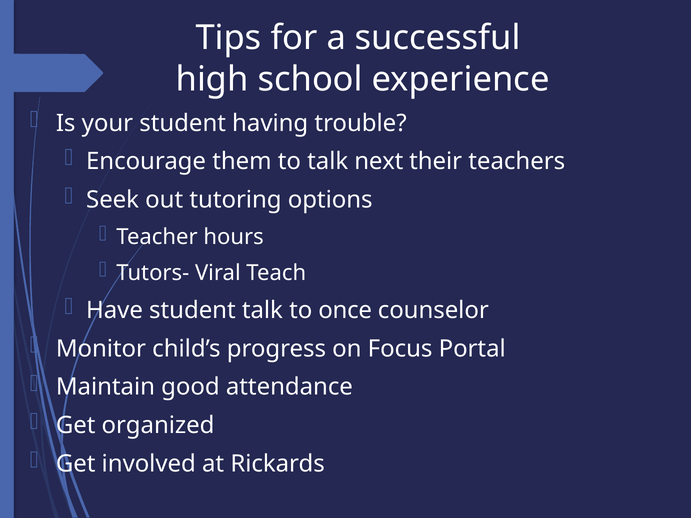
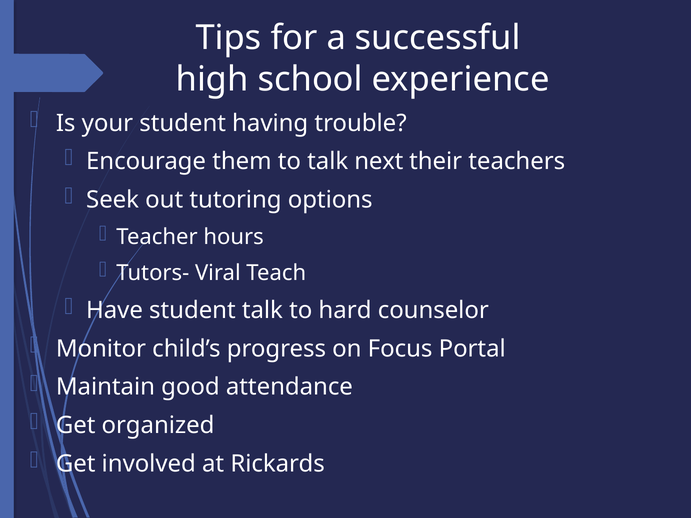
once: once -> hard
